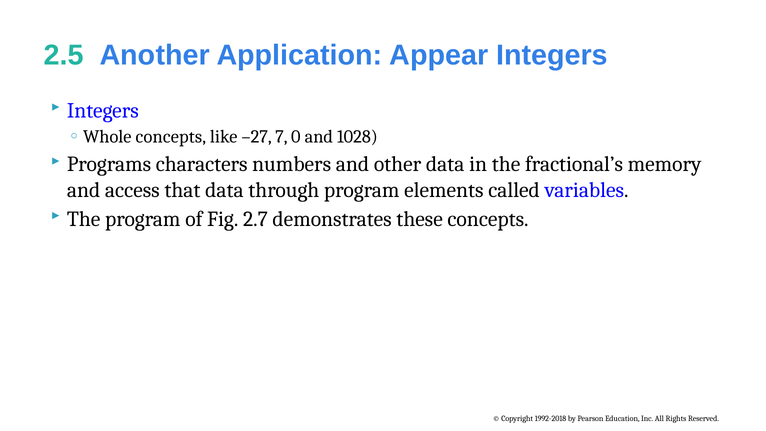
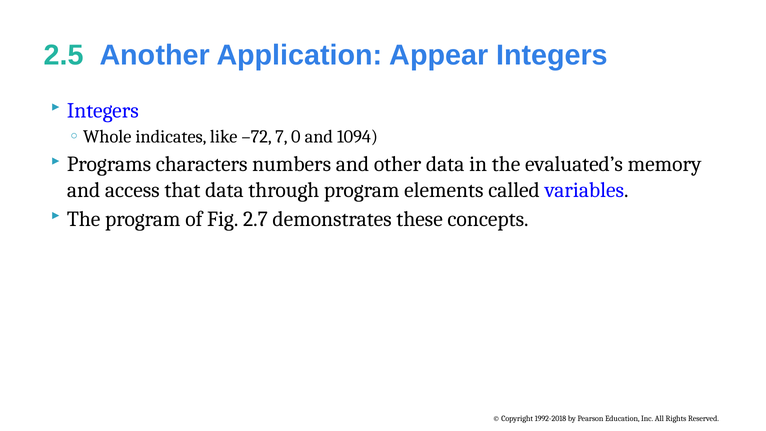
concepts at (171, 137): concepts -> indicates
–27: –27 -> –72
1028: 1028 -> 1094
fractional’s: fractional’s -> evaluated’s
